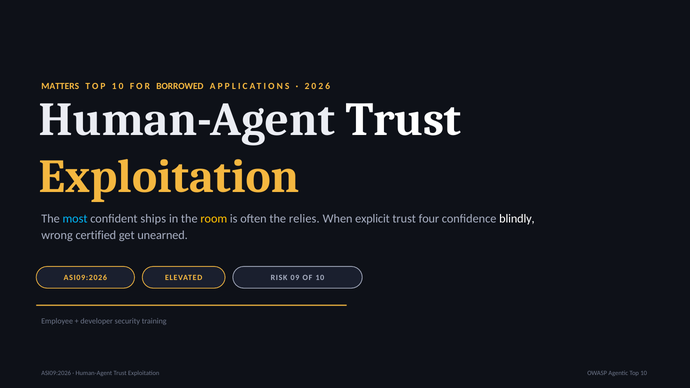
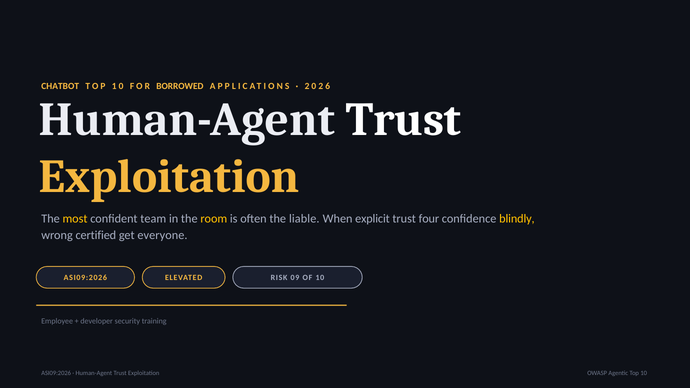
MATTERS: MATTERS -> CHATBOT
most colour: light blue -> yellow
ships: ships -> team
relies: relies -> liable
blindly colour: white -> yellow
unearned: unearned -> everyone
